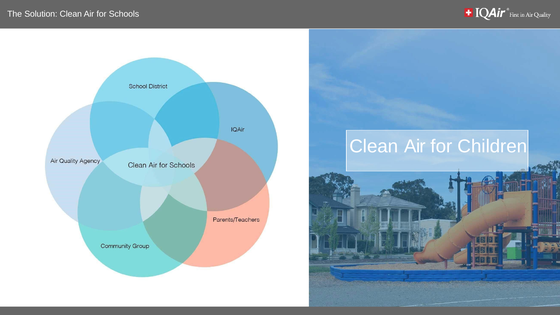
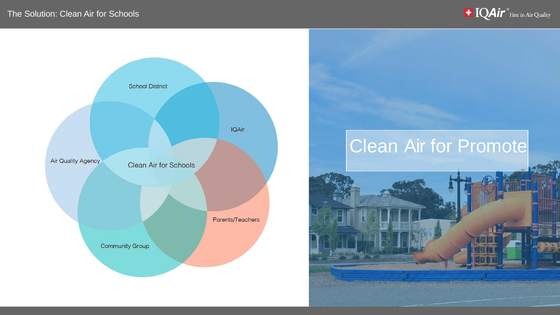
Children: Children -> Promote
